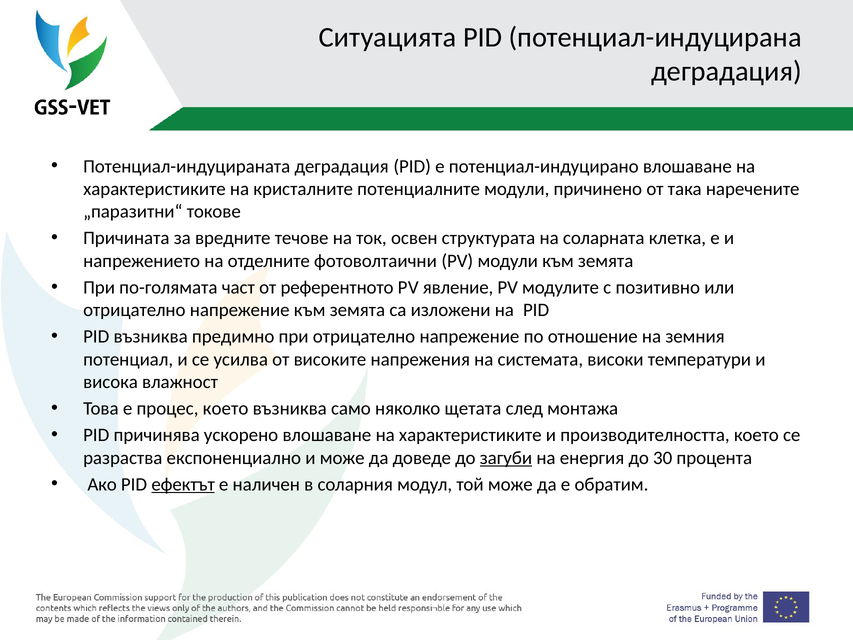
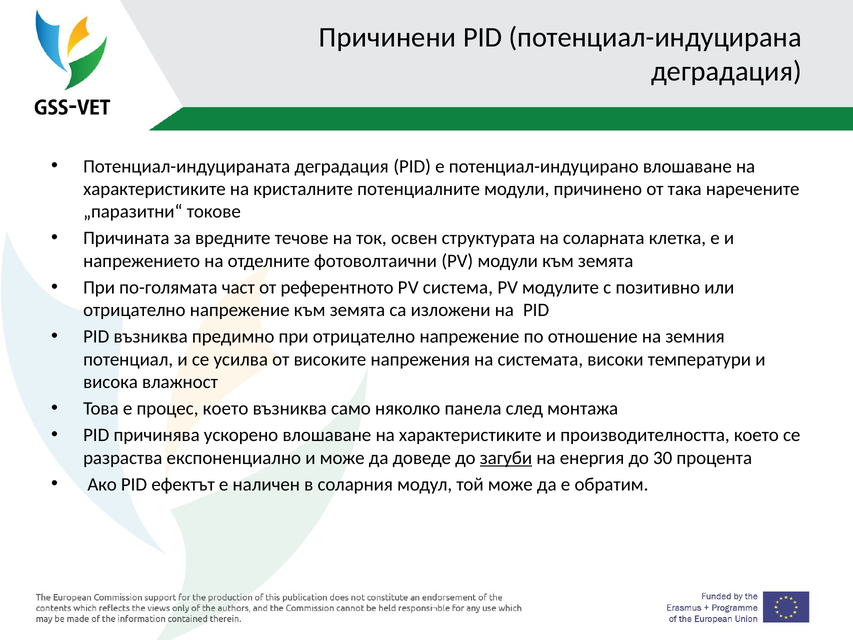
Ситуацията: Ситуацията -> Причинени
явление: явление -> система
щетата: щетата -> панела
ефектът underline: present -> none
